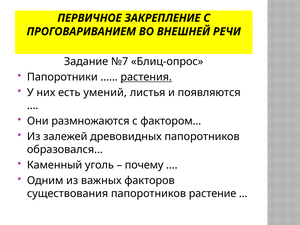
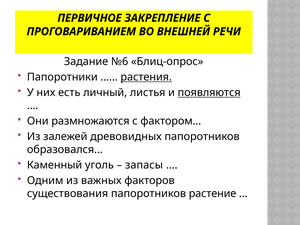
№7: №7 -> №6
умений: умений -> личный
появляются underline: none -> present
почему: почему -> запасы
